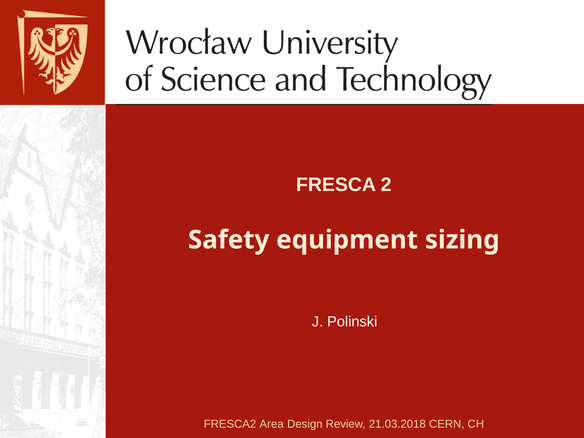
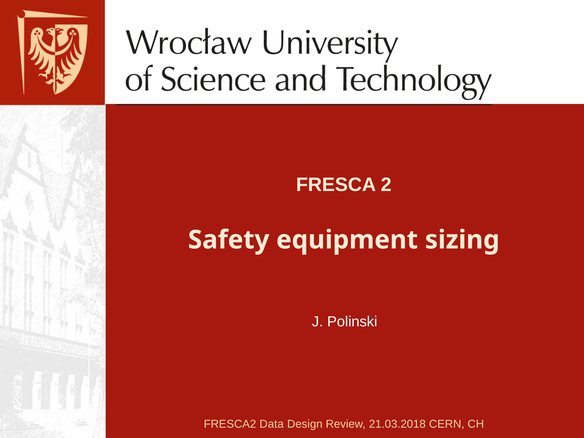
Area: Area -> Data
